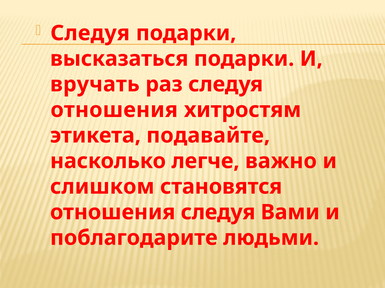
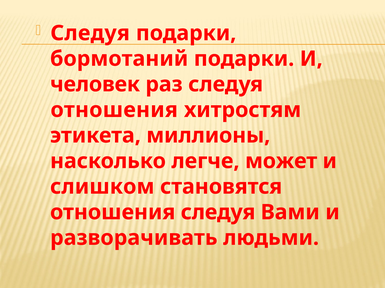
высказаться: высказаться -> бормотаний
вручать: вручать -> человек
подавайте: подавайте -> миллионы
важно: важно -> может
поблагодарите: поблагодарите -> разворачивать
